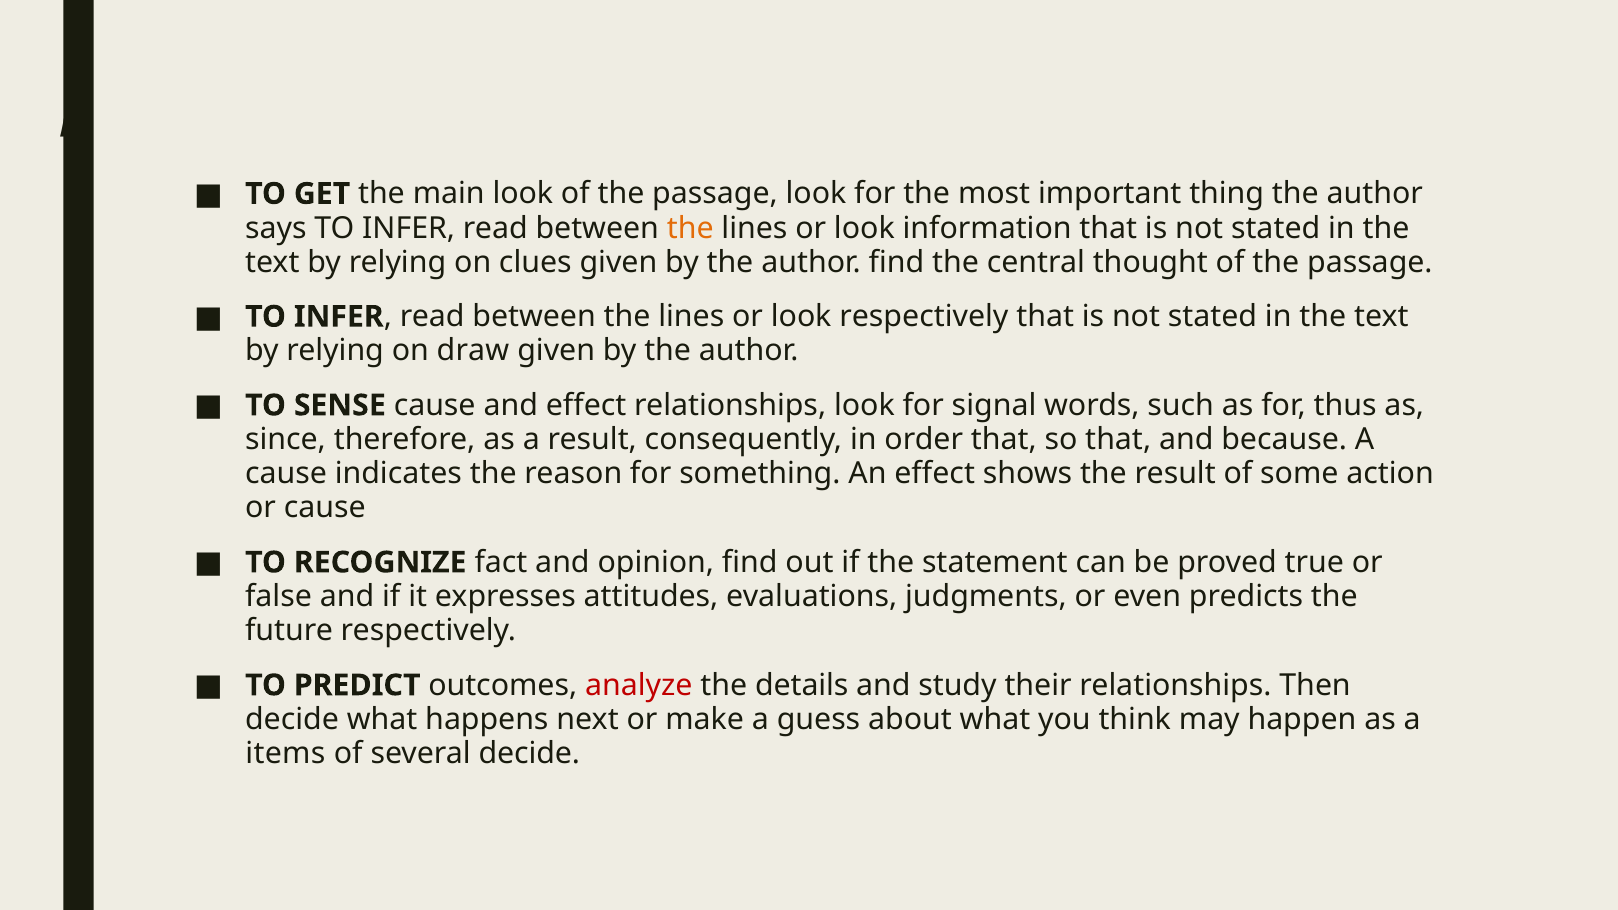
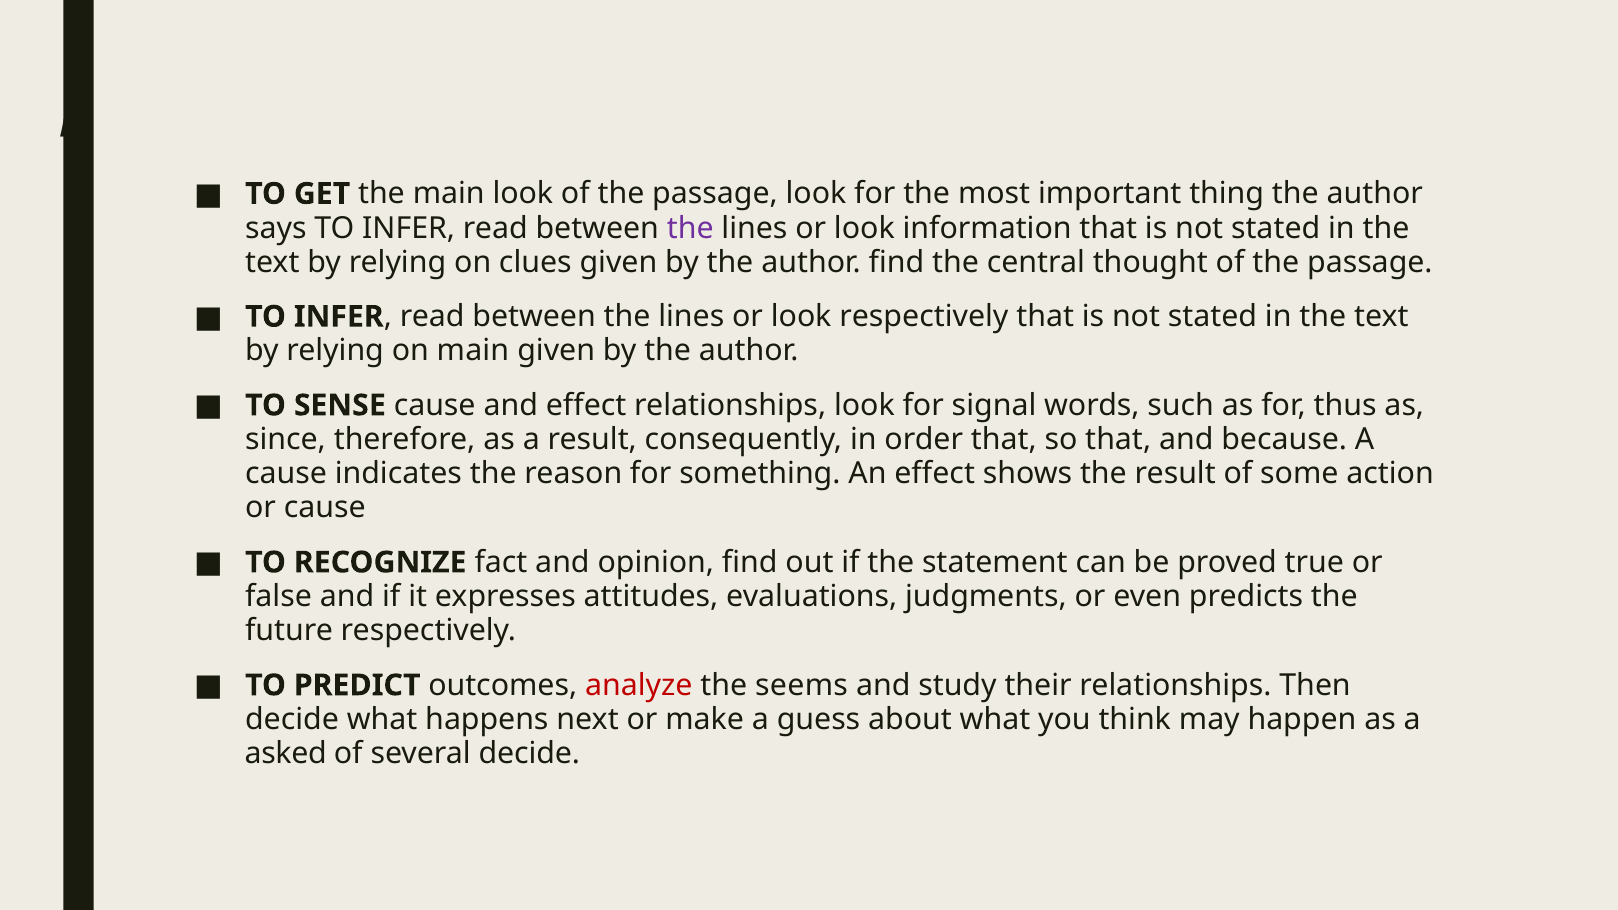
the at (690, 228) colour: orange -> purple
on draw: draw -> main
details: details -> seems
items: items -> asked
